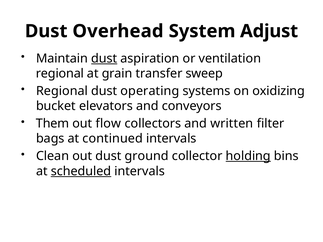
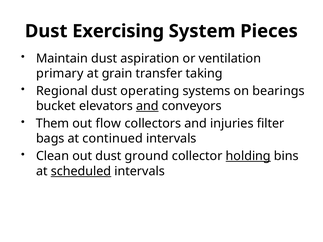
Overhead: Overhead -> Exercising
Adjust: Adjust -> Pieces
dust at (104, 58) underline: present -> none
regional at (60, 73): regional -> primary
sweep: sweep -> taking
oxidizing: oxidizing -> bearings
and at (147, 106) underline: none -> present
written: written -> injuries
